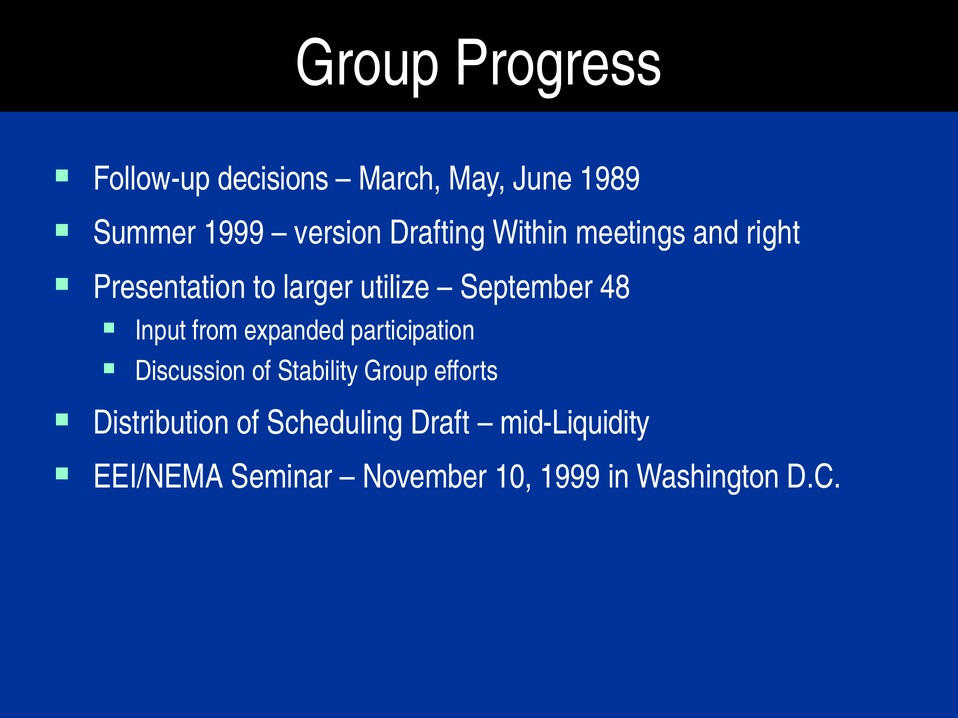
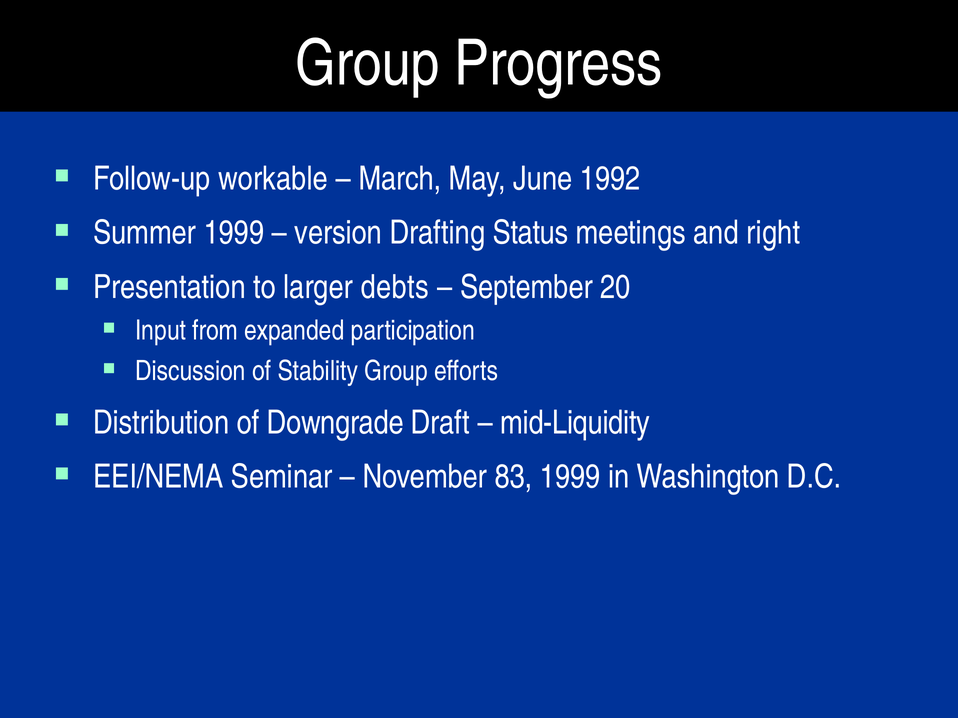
decisions: decisions -> workable
1989: 1989 -> 1992
Within: Within -> Status
utilize: utilize -> debts
48: 48 -> 20
Scheduling: Scheduling -> Downgrade
10: 10 -> 83
